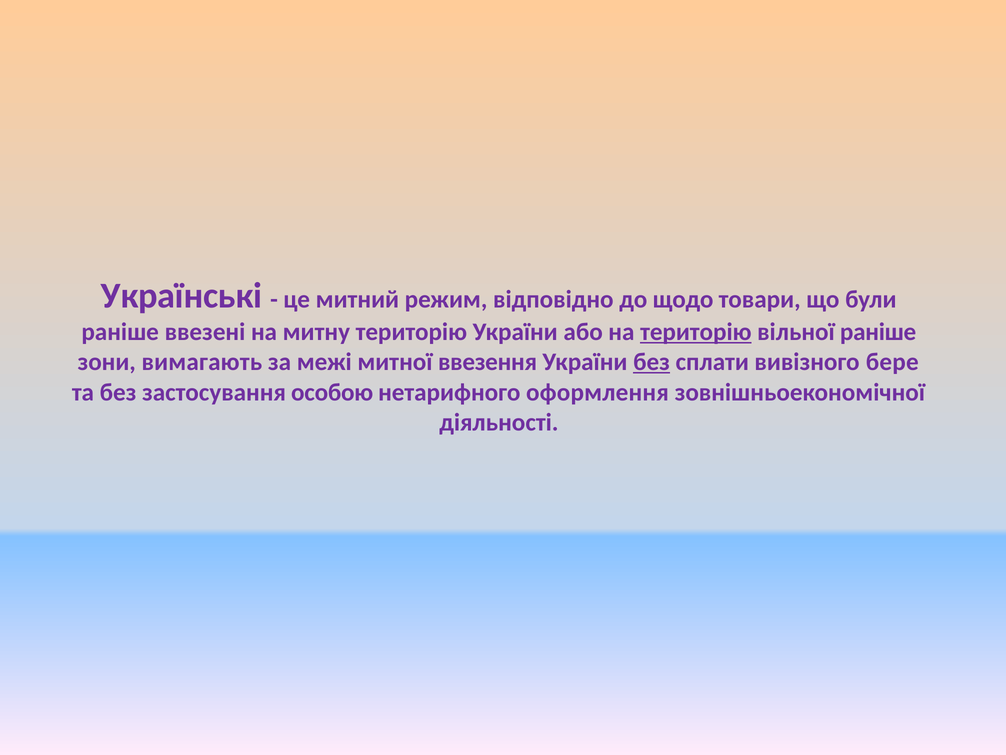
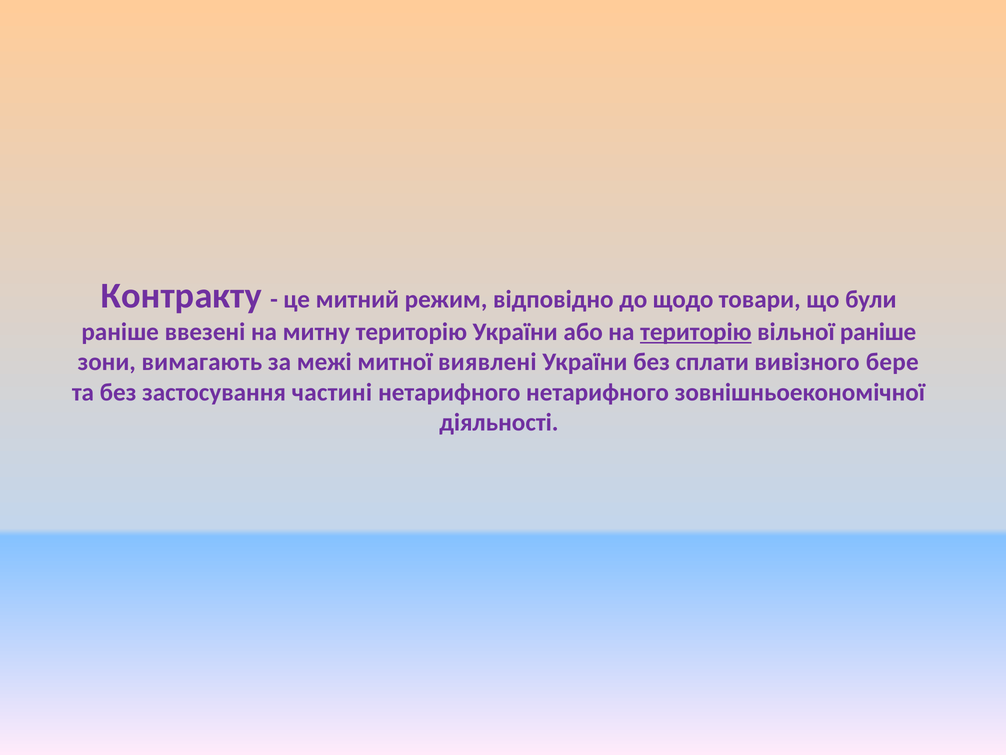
Українські: Українські -> Контракту
ввезення: ввезення -> виявлені
без at (652, 362) underline: present -> none
особою: особою -> частині
нетарифного оформлення: оформлення -> нетарифного
